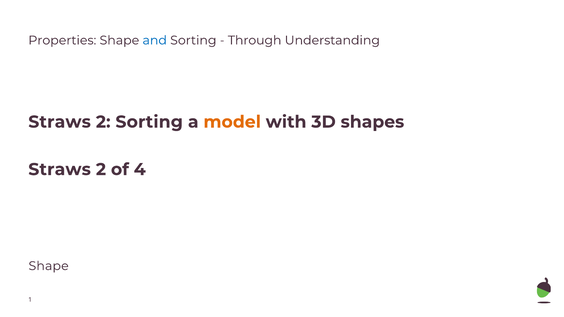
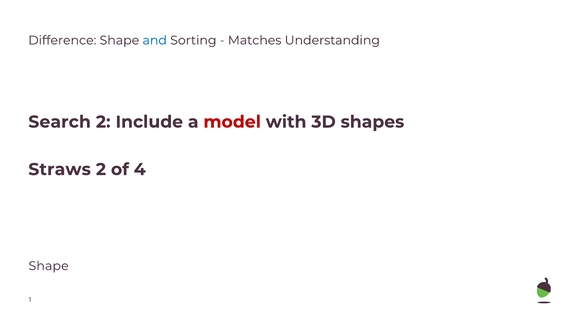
Properties: Properties -> Difference
Through: Through -> Matches
Straws at (60, 122): Straws -> Search
2 Sorting: Sorting -> Include
model colour: orange -> red
